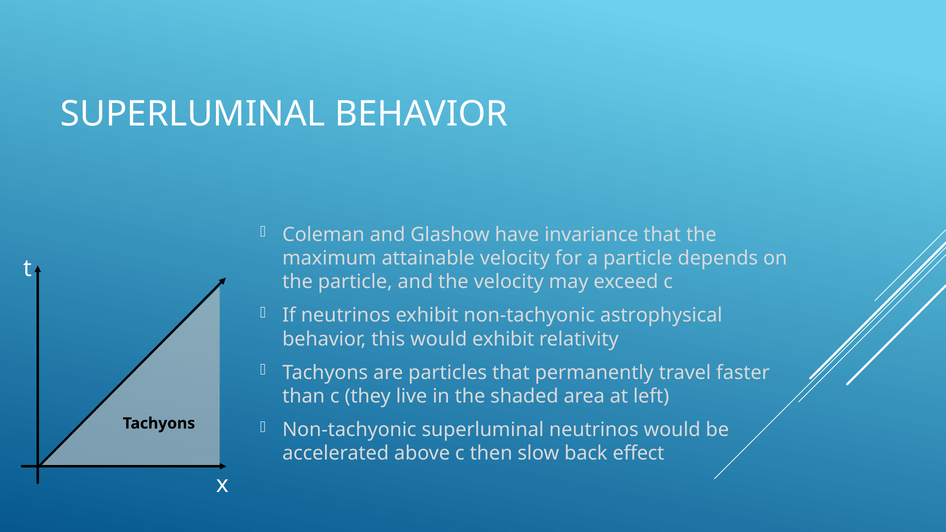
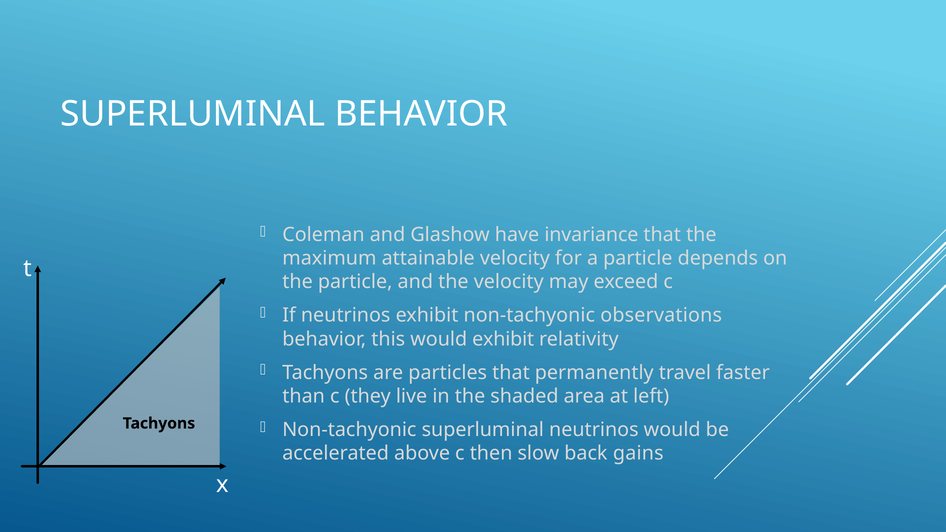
astrophysical: astrophysical -> observations
effect: effect -> gains
